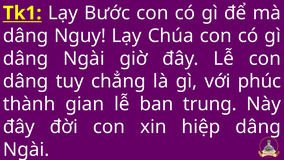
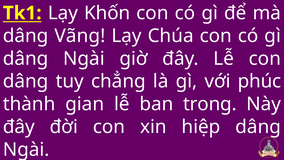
Bước: Bước -> Khốn
Nguy: Nguy -> Vãng
trung: trung -> trong
